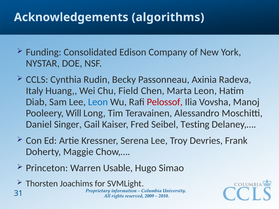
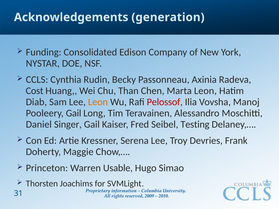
algorithms: algorithms -> generation
Italy: Italy -> Cost
Field: Field -> Than
Leon at (98, 102) colour: blue -> orange
Pooleery Will: Will -> Gail
